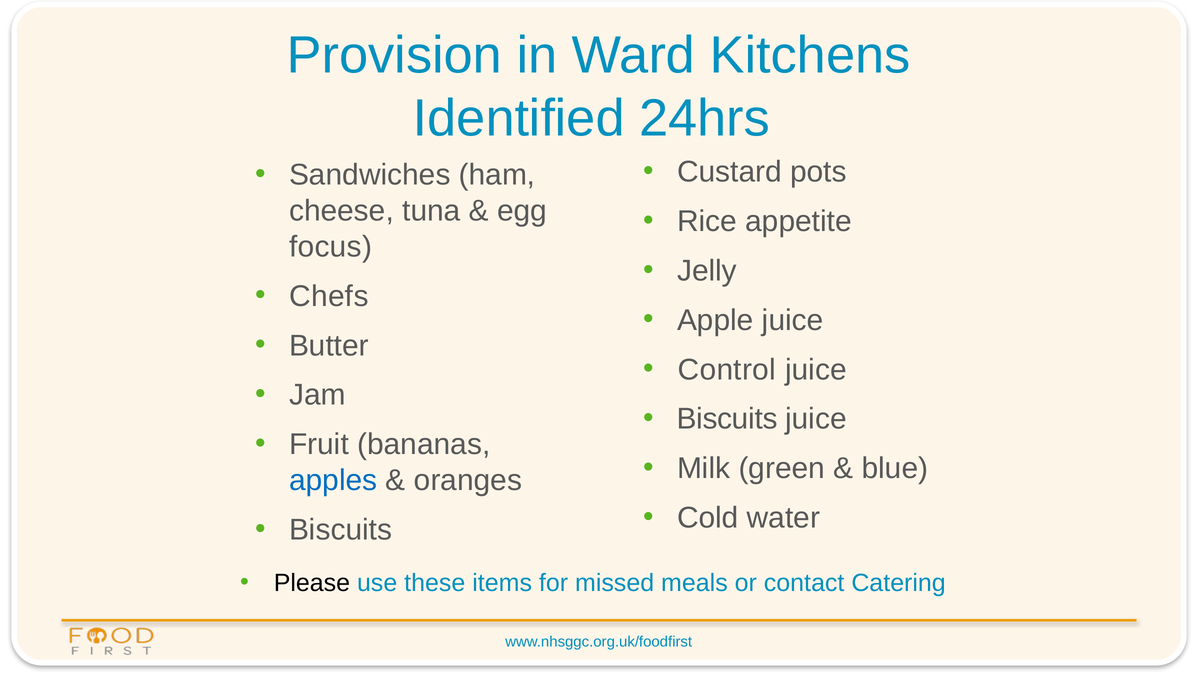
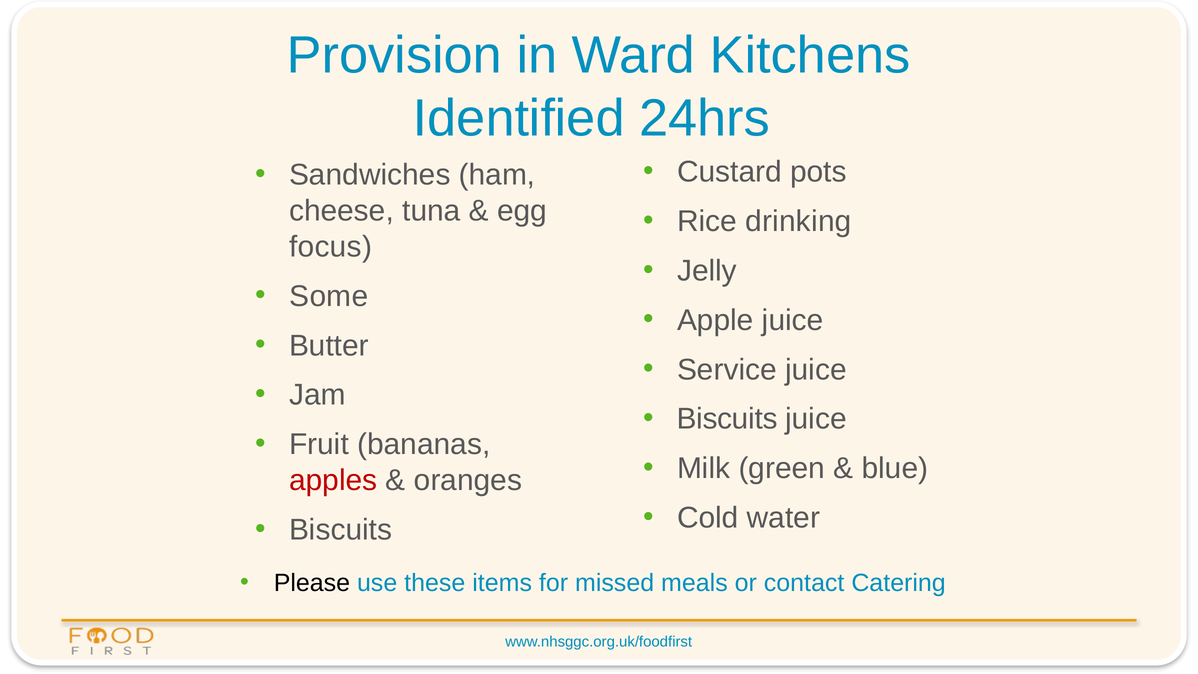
appetite: appetite -> drinking
Chefs: Chefs -> Some
Control: Control -> Service
apples colour: blue -> red
